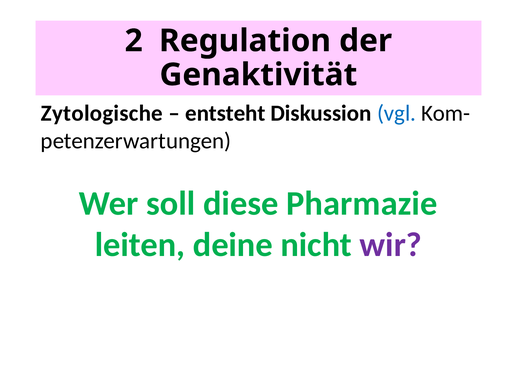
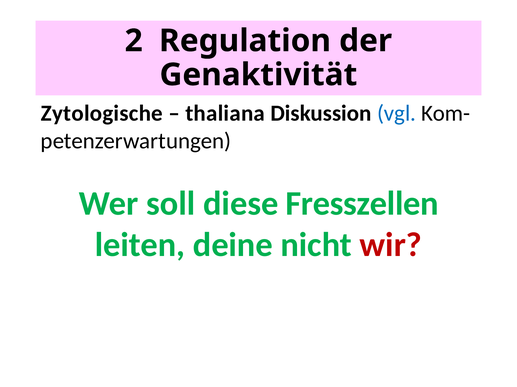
entsteht: entsteht -> thaliana
Pharmazie: Pharmazie -> Fresszellen
wir colour: purple -> red
